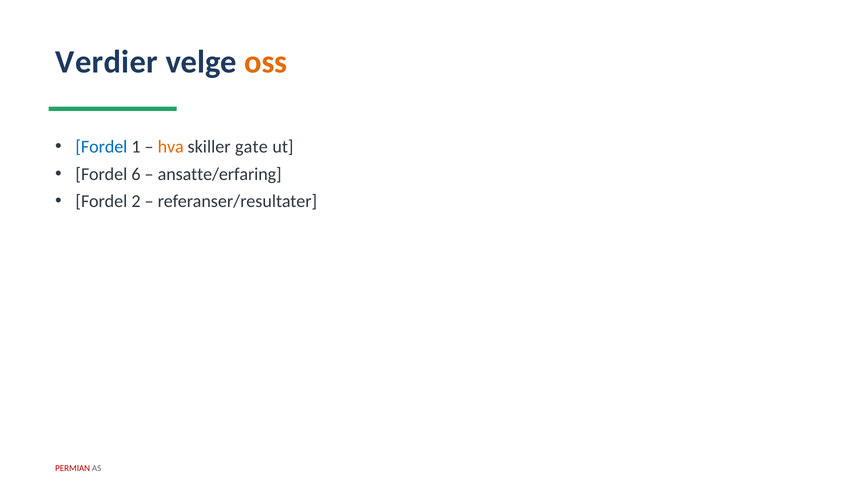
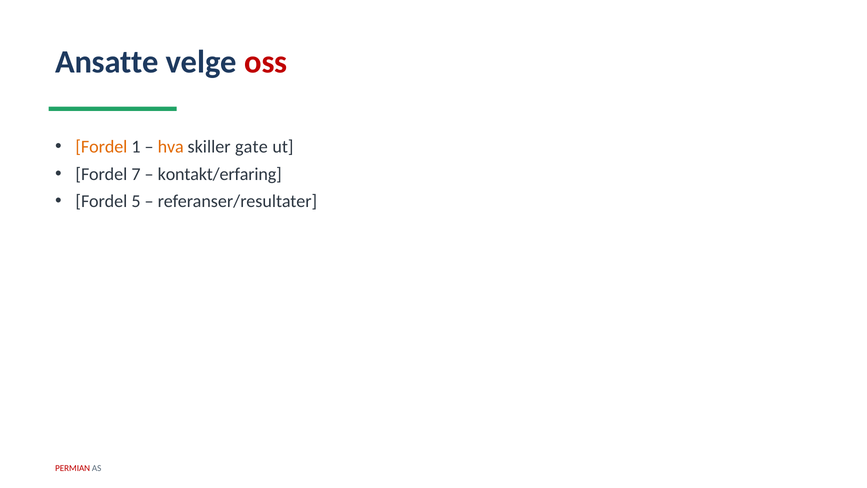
Verdier: Verdier -> Ansatte
oss colour: orange -> red
Fordel at (101, 147) colour: blue -> orange
6: 6 -> 7
ansatte/erfaring: ansatte/erfaring -> kontakt/erfaring
2: 2 -> 5
